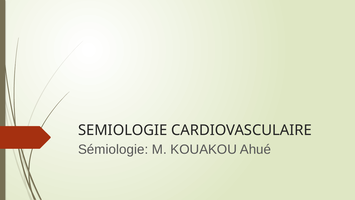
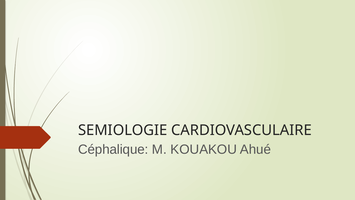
Sémiologie: Sémiologie -> Céphalique
